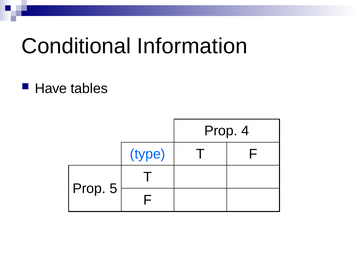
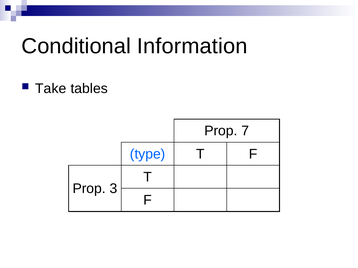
Have: Have -> Take
4: 4 -> 7
5: 5 -> 3
